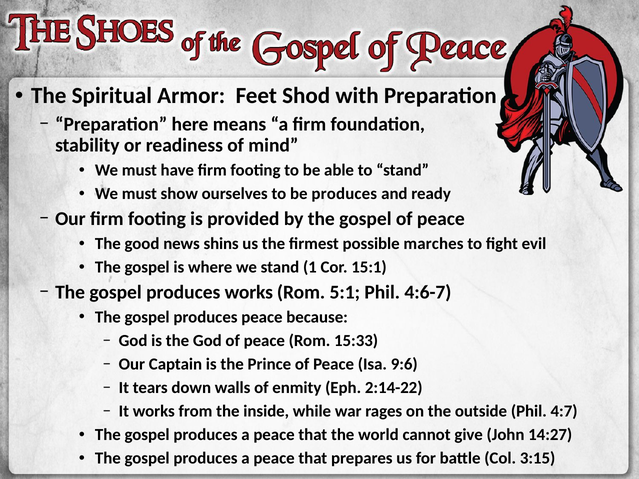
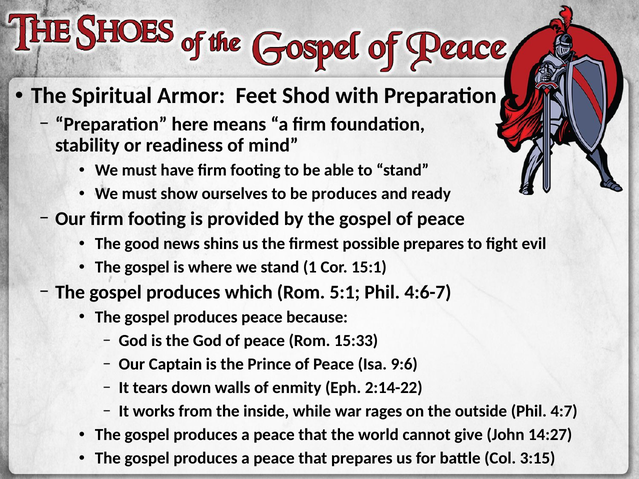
possible marches: marches -> prepares
produces works: works -> which
